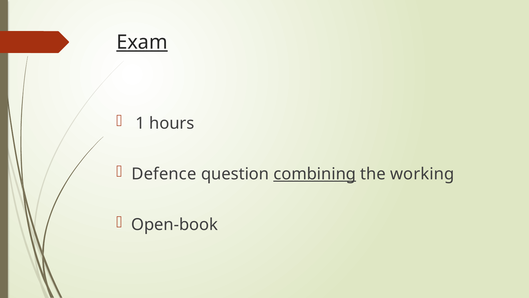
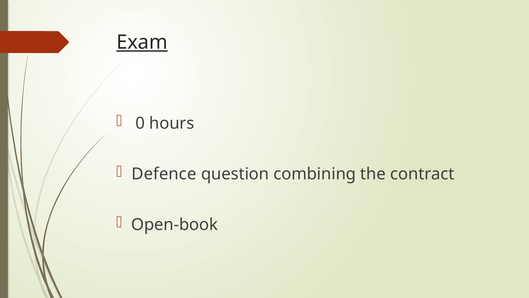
1: 1 -> 0
combining underline: present -> none
working: working -> contract
